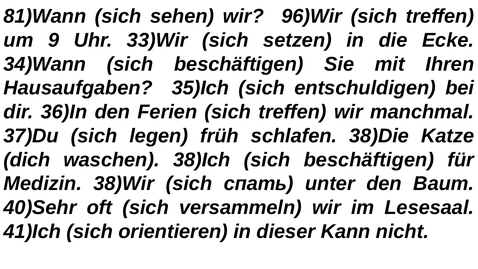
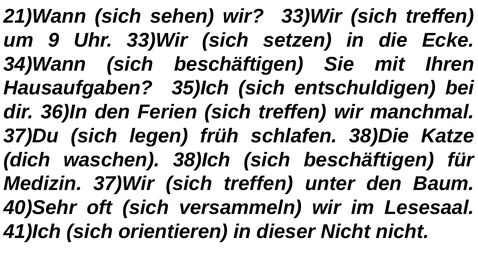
81)Wann: 81)Wann -> 21)Wann
wir 96)Wir: 96)Wir -> 33)Wir
38)Wir: 38)Wir -> 37)Wir
спать at (259, 184): спать -> treffen
dieser Kann: Kann -> Nicht
